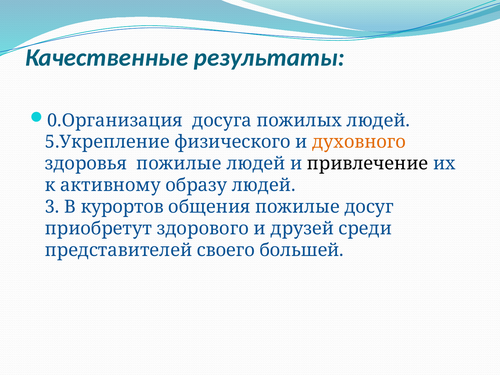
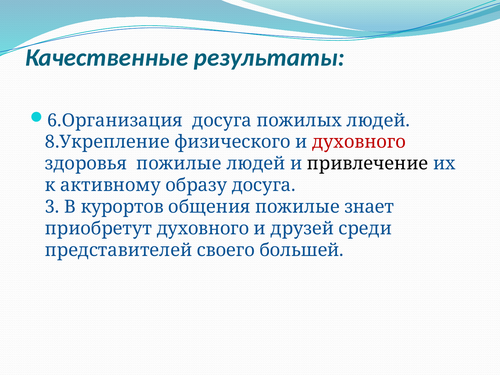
0.Организация: 0.Организация -> 6.Организация
5.Укрепление: 5.Укрепление -> 8.Укрепление
духовного at (359, 142) colour: orange -> red
образу людей: людей -> досуга
досуг: досуг -> знает
приобретут здорового: здорового -> духовного
